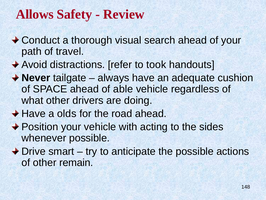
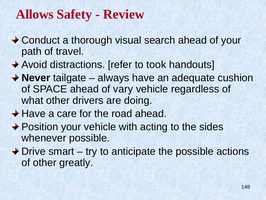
able: able -> vary
olds: olds -> care
remain: remain -> greatly
